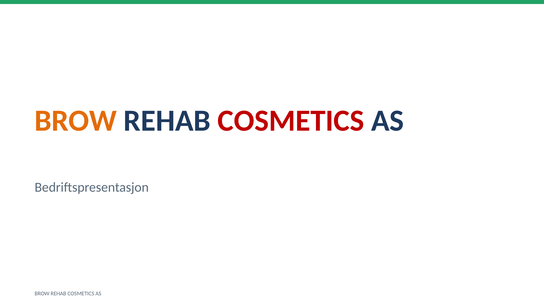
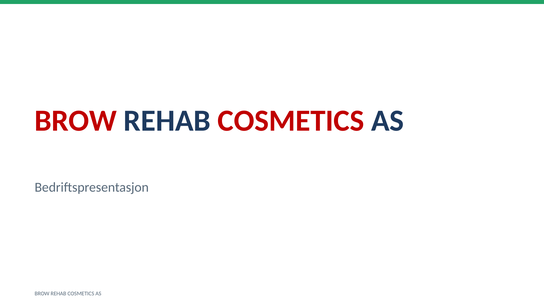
BROW at (76, 121) colour: orange -> red
